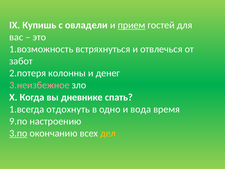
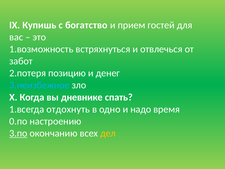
овладели: овладели -> богатство
прием underline: present -> none
колонны: колонны -> позицию
3.неизбежное colour: pink -> light blue
вода: вода -> надо
9.по: 9.по -> 0.по
